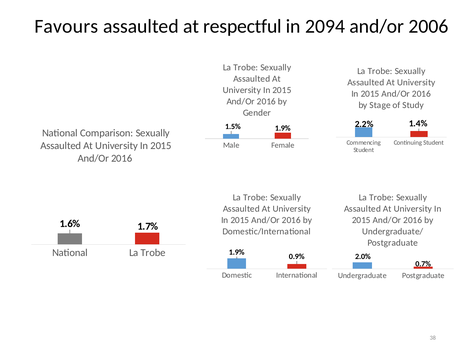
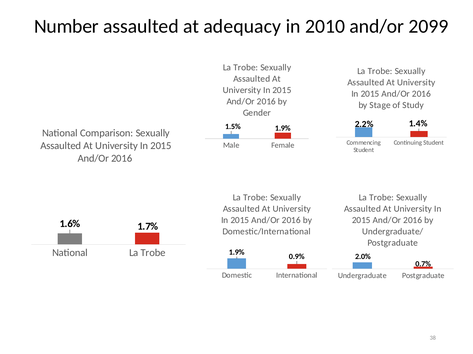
Favours: Favours -> Number
respectful: respectful -> adequacy
2094: 2094 -> 2010
2006: 2006 -> 2099
